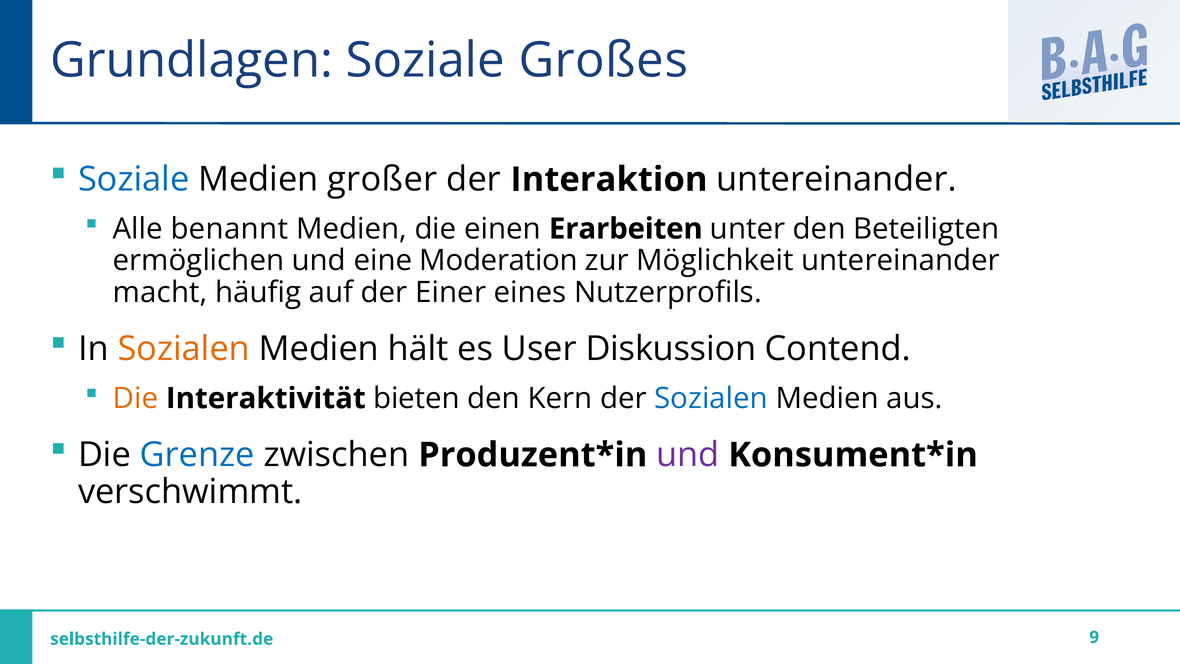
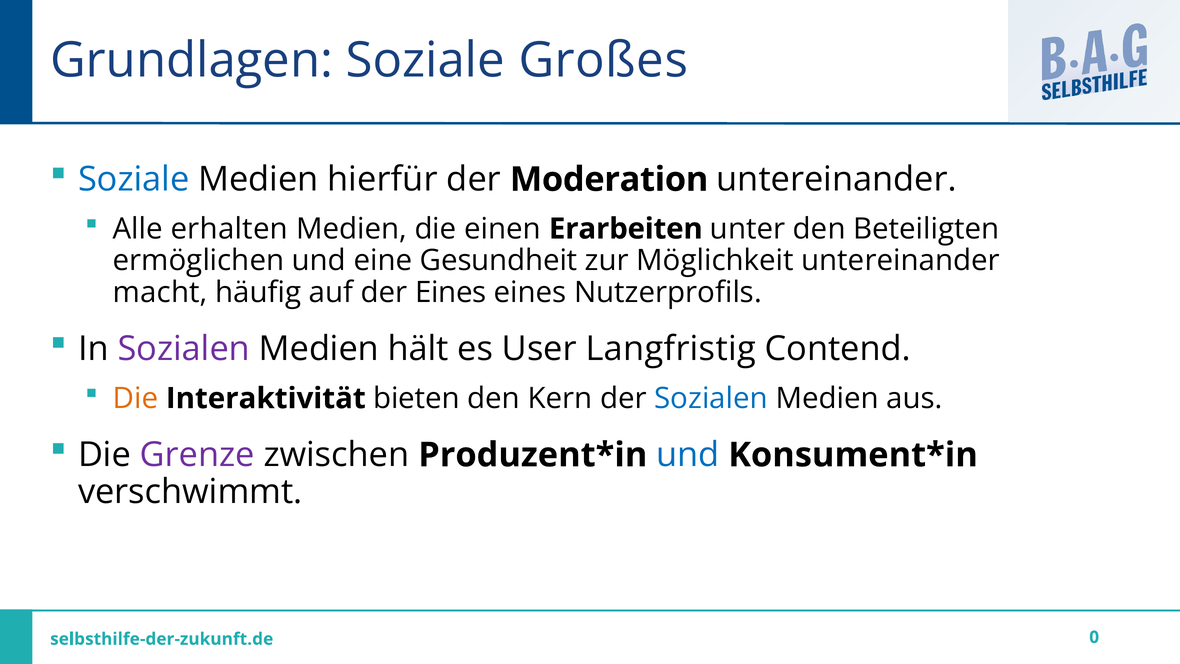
großer: großer -> hierfür
Interaktion: Interaktion -> Moderation
benannt: benannt -> erhalten
Moderation: Moderation -> Gesundheit
der Einer: Einer -> Eines
Sozialen at (184, 349) colour: orange -> purple
Diskussion: Diskussion -> Langfristig
Grenze colour: blue -> purple
und at (688, 455) colour: purple -> blue
9: 9 -> 0
